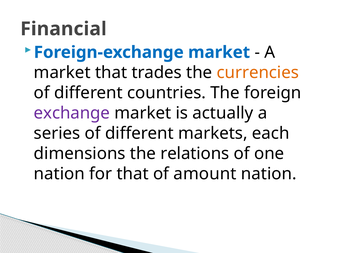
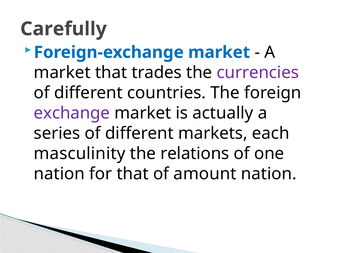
Financial: Financial -> Carefully
currencies colour: orange -> purple
dimensions: dimensions -> masculinity
